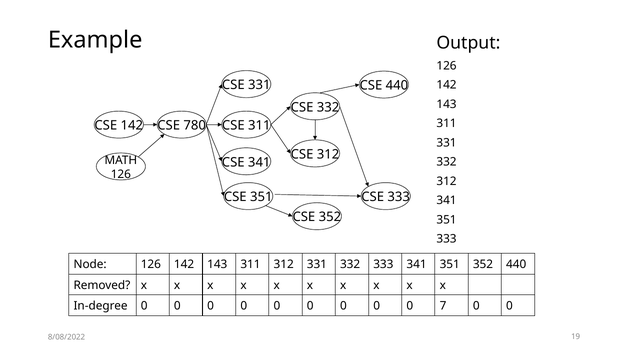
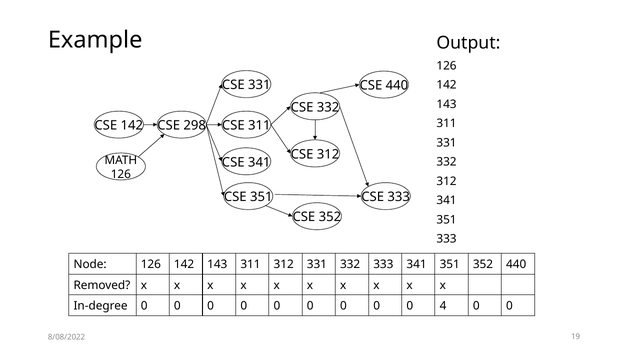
780: 780 -> 298
7: 7 -> 4
